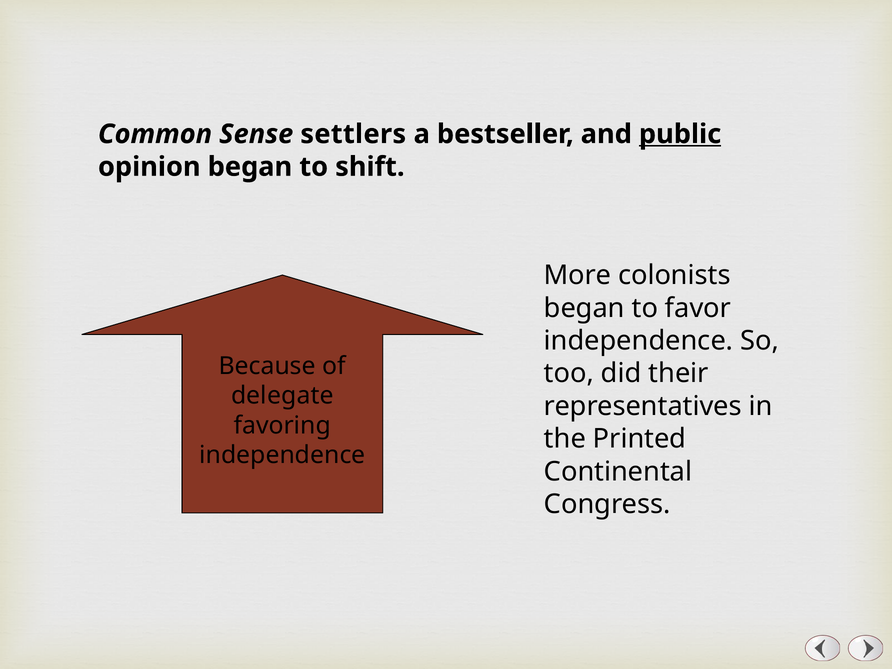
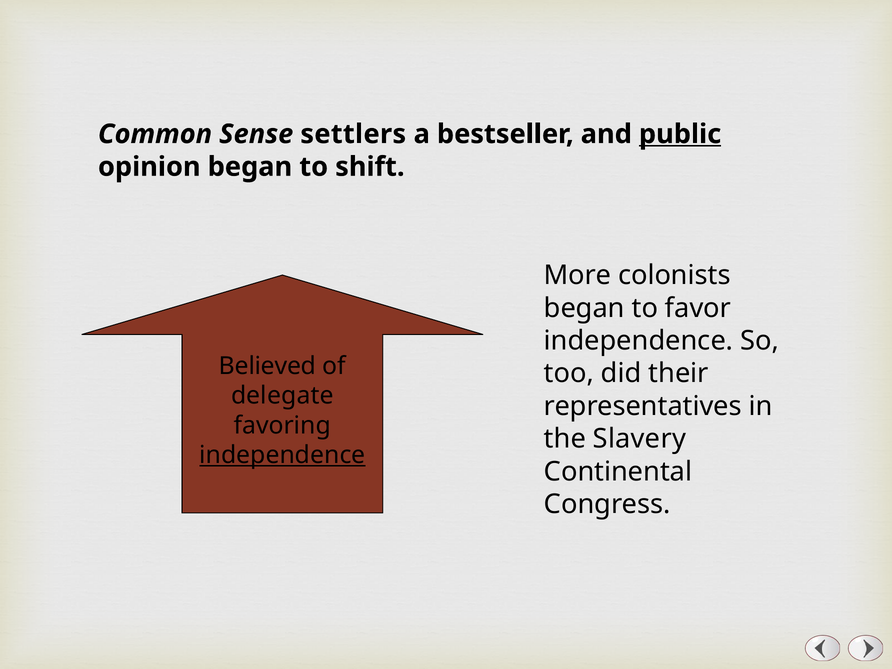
Because: Because -> Believed
Printed: Printed -> Slavery
independence at (282, 455) underline: none -> present
